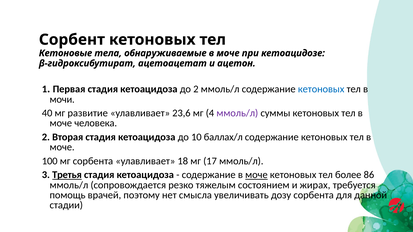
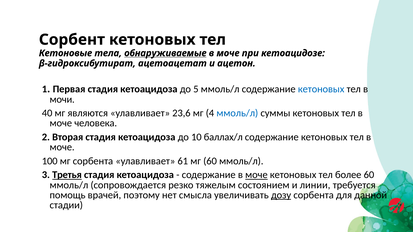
обнаруживаемые underline: none -> present
до 2: 2 -> 5
развитие: развитие -> являются
ммоль/л at (237, 113) colour: purple -> blue
18: 18 -> 61
мг 17: 17 -> 60
более 86: 86 -> 60
жирах: жирах -> линии
дозу underline: none -> present
